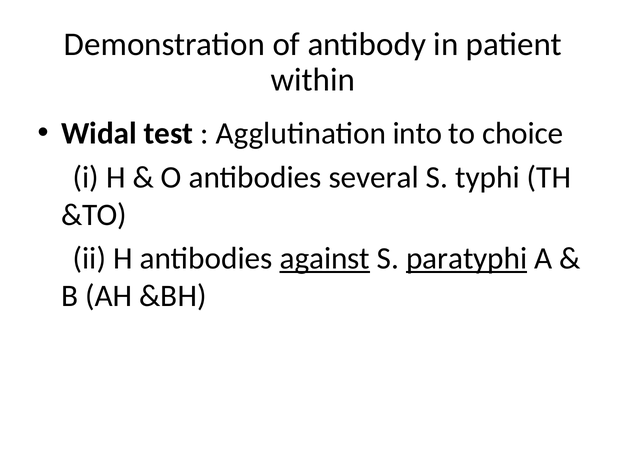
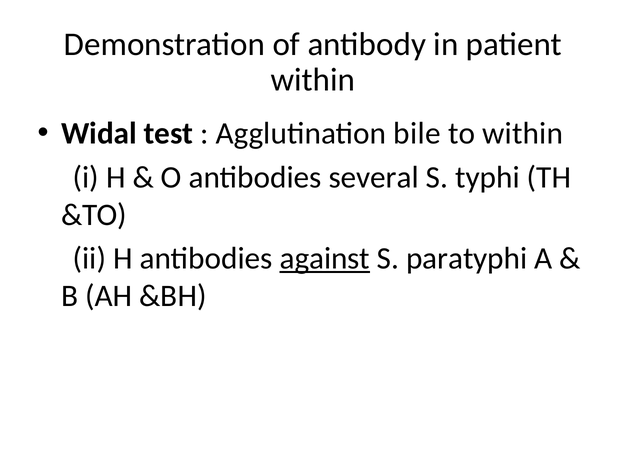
into: into -> bile
to choice: choice -> within
paratyphi underline: present -> none
